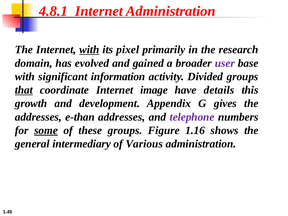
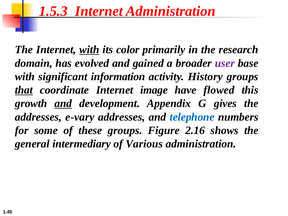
4.8.1: 4.8.1 -> 1.5.3
pixel: pixel -> color
Divided: Divided -> History
details: details -> flowed
and at (63, 103) underline: none -> present
e-than: e-than -> e-vary
telephone colour: purple -> blue
some underline: present -> none
1.16: 1.16 -> 2.16
